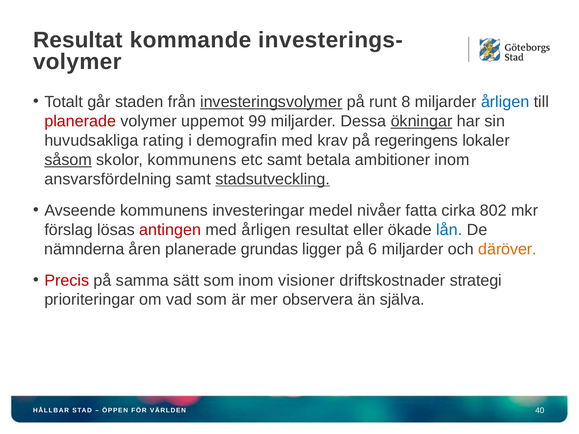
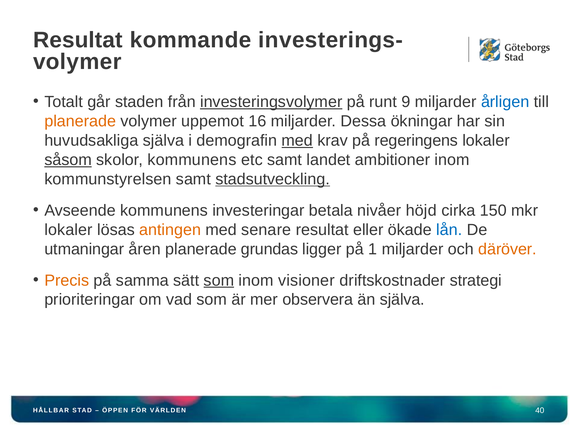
8: 8 -> 9
planerade at (80, 121) colour: red -> orange
99: 99 -> 16
ökningar underline: present -> none
huvudsakliga rating: rating -> själva
med at (297, 141) underline: none -> present
betala: betala -> landet
ansvarsfördelning: ansvarsfördelning -> kommunstyrelsen
medel: medel -> betala
fatta: fatta -> höjd
802: 802 -> 150
förslag at (69, 230): förslag -> lokaler
antingen colour: red -> orange
med årligen: årligen -> senare
nämnderna: nämnderna -> utmaningar
6: 6 -> 1
Precis colour: red -> orange
som at (219, 281) underline: none -> present
